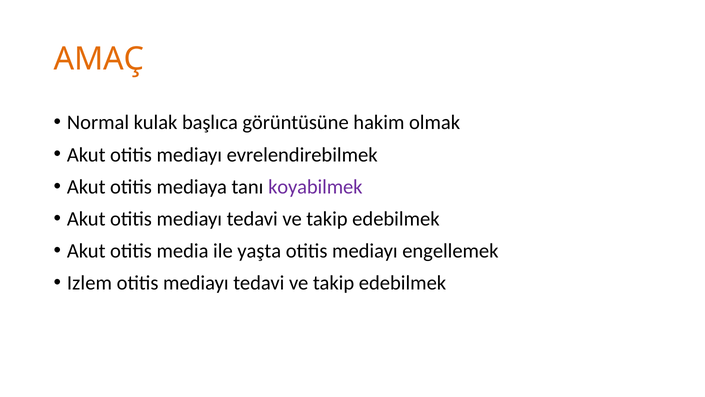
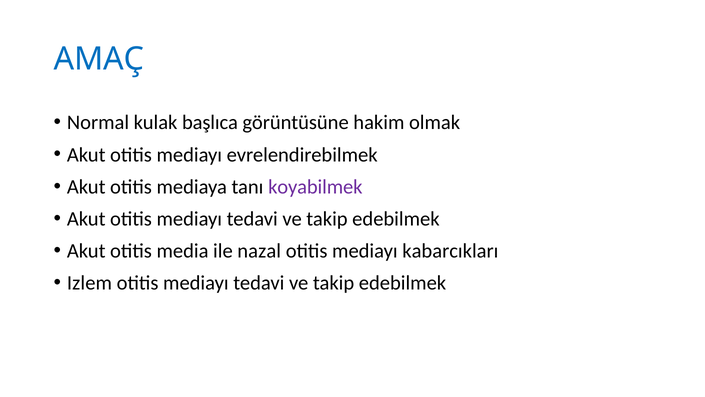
AMAÇ colour: orange -> blue
yaşta: yaşta -> nazal
engellemek: engellemek -> kabarcıkları
